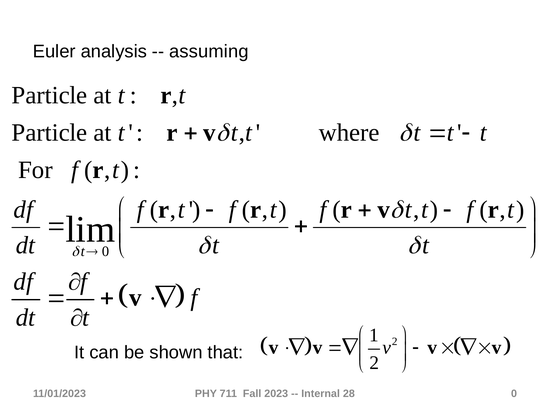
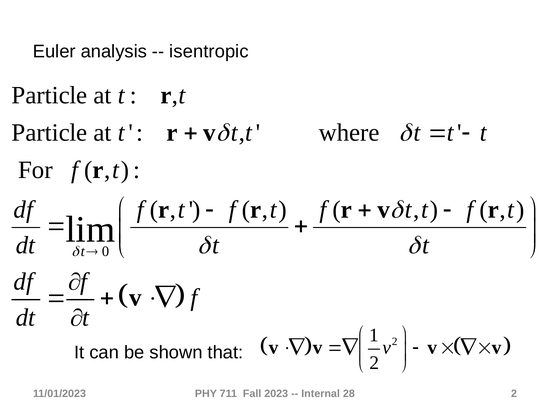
assuming: assuming -> isentropic
28 0: 0 -> 2
